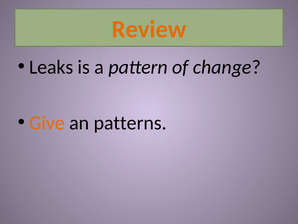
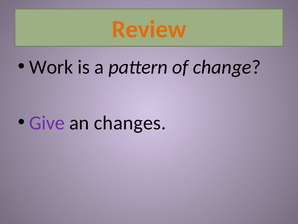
Leaks: Leaks -> Work
Give colour: orange -> purple
patterns: patterns -> changes
